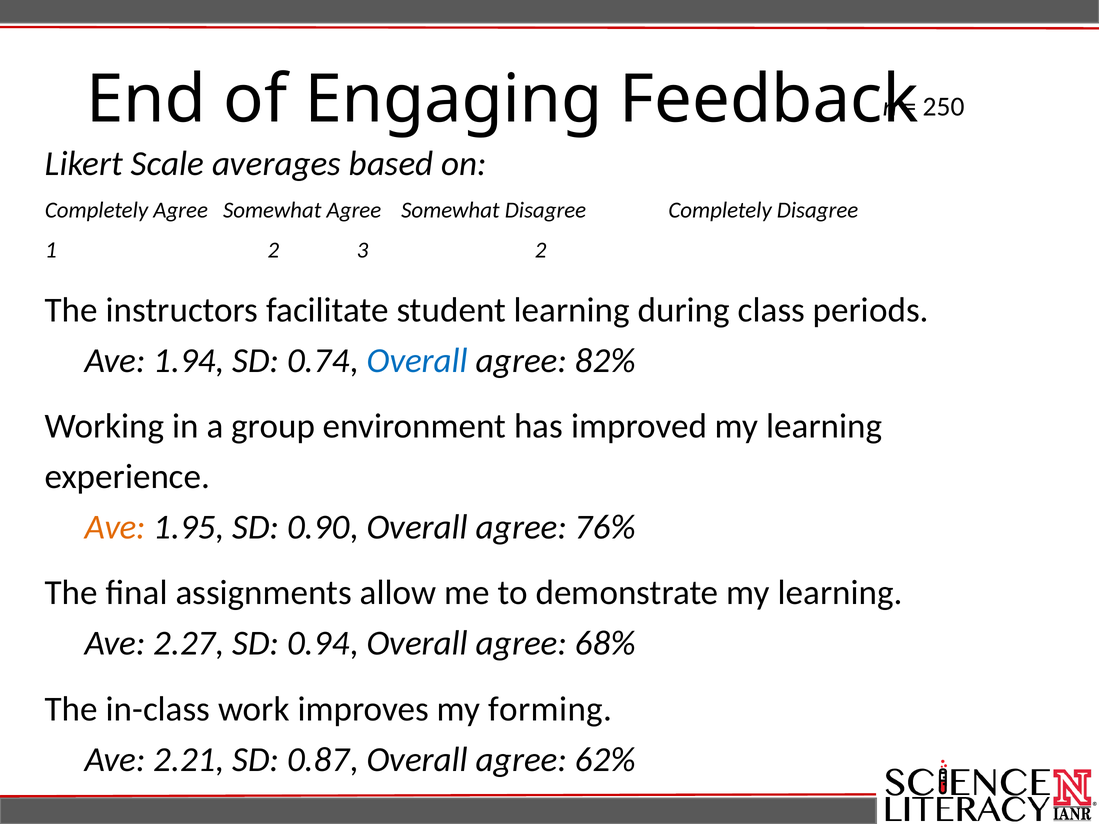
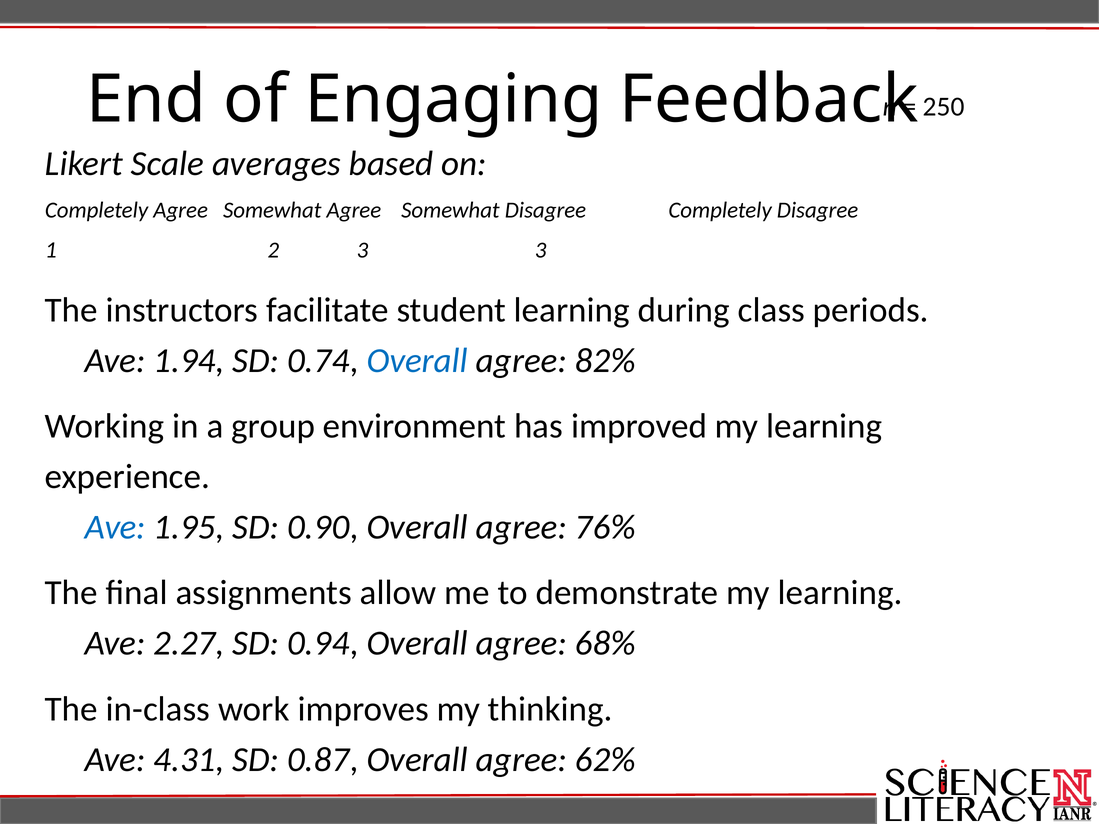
3 2: 2 -> 3
Ave at (115, 527) colour: orange -> blue
forming: forming -> thinking
2.21: 2.21 -> 4.31
